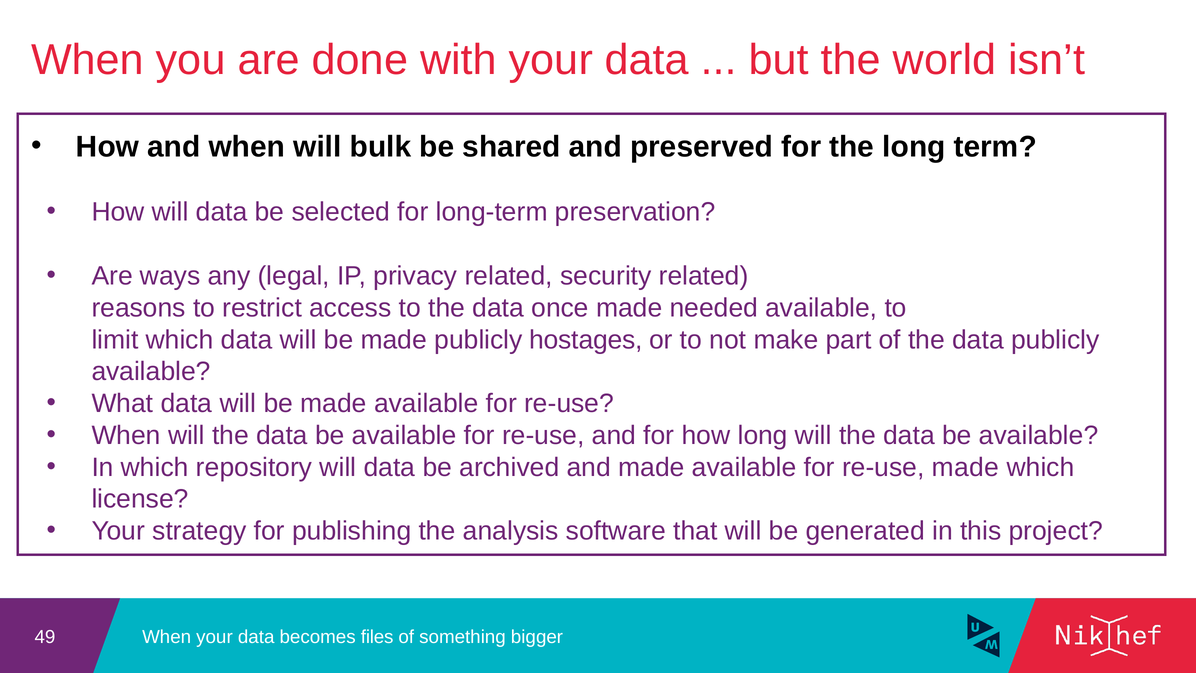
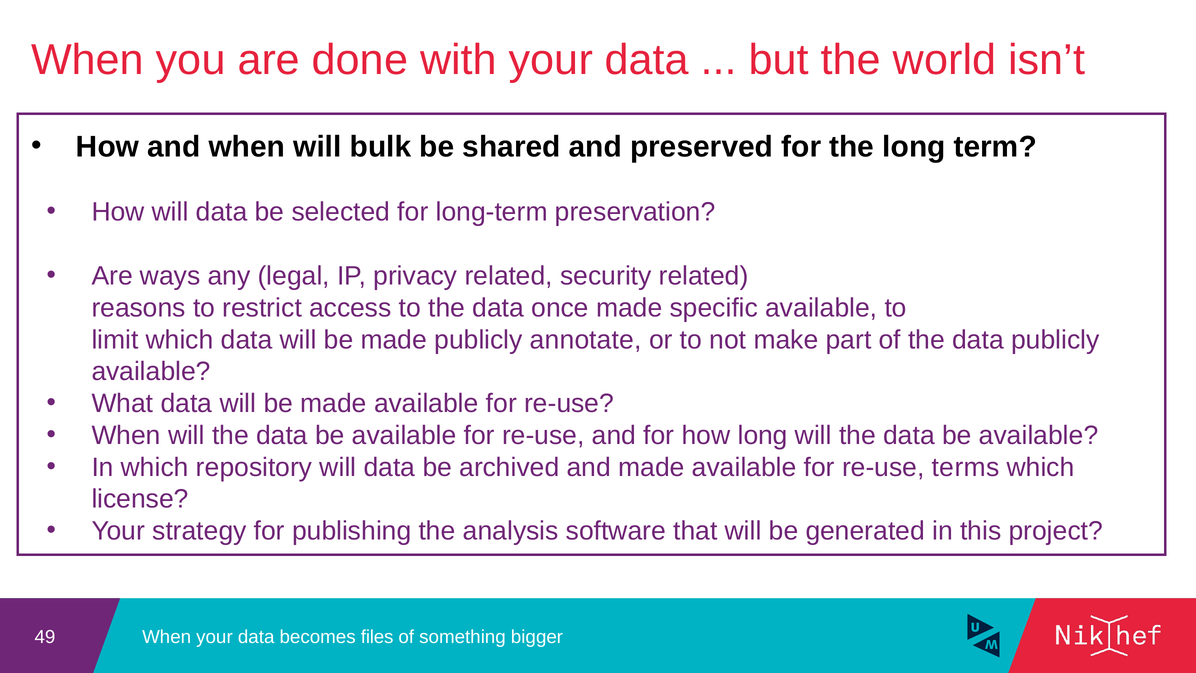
needed: needed -> specific
hostages: hostages -> annotate
re-use made: made -> terms
